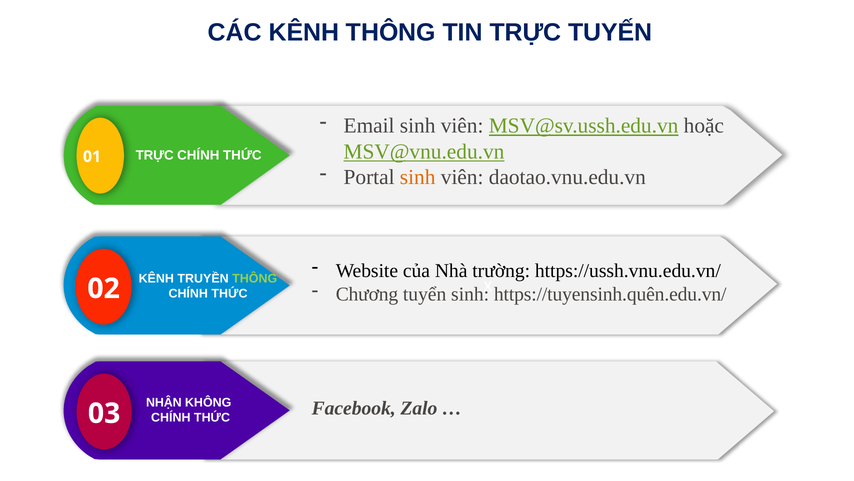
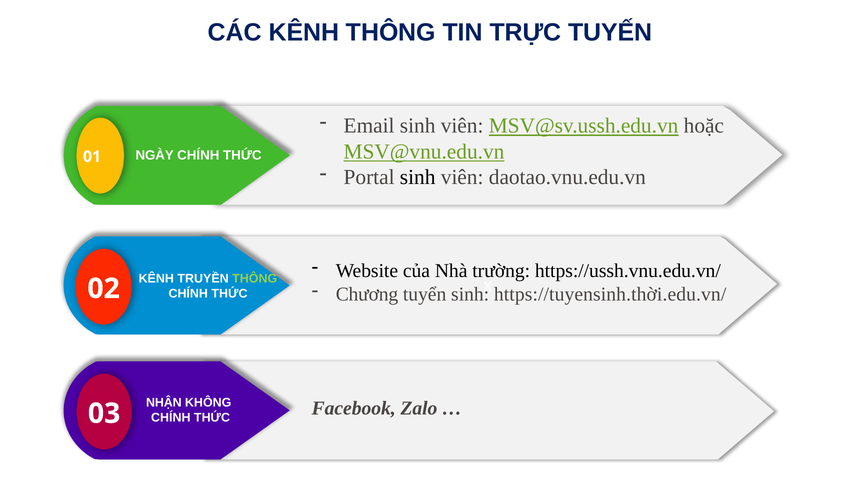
TRỰC at (155, 155): TRỰC -> NGÀY
sinh at (418, 177) colour: orange -> black
https://tuyensinh.quên.edu.vn/: https://tuyensinh.quên.edu.vn/ -> https://tuyensinh.thời.edu.vn/
